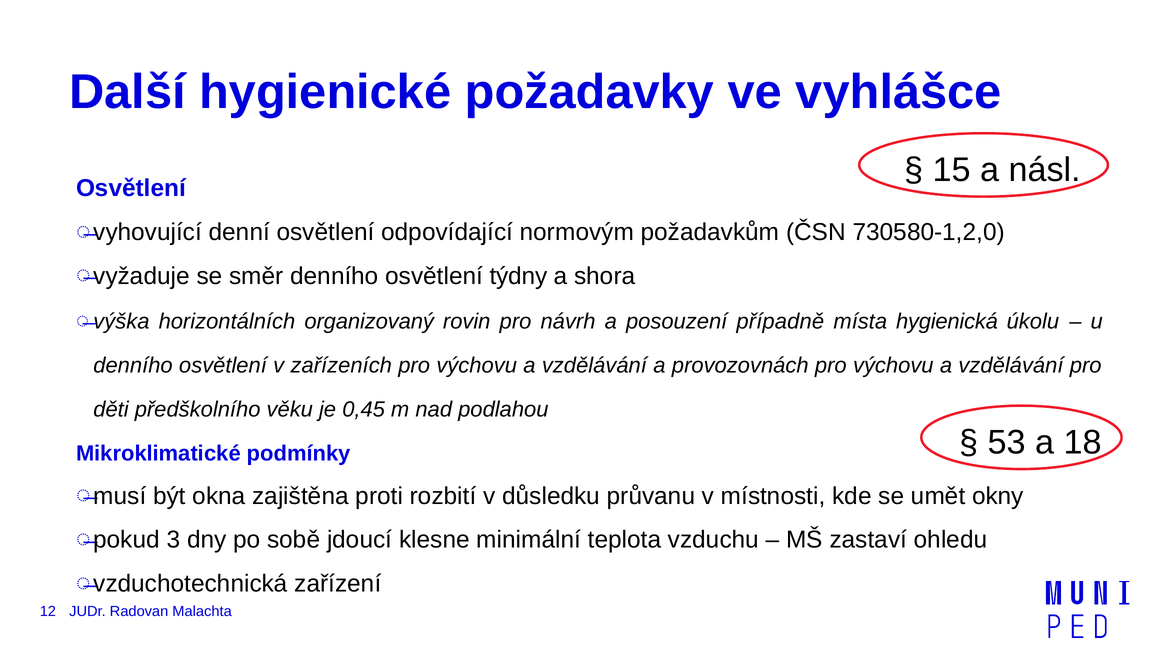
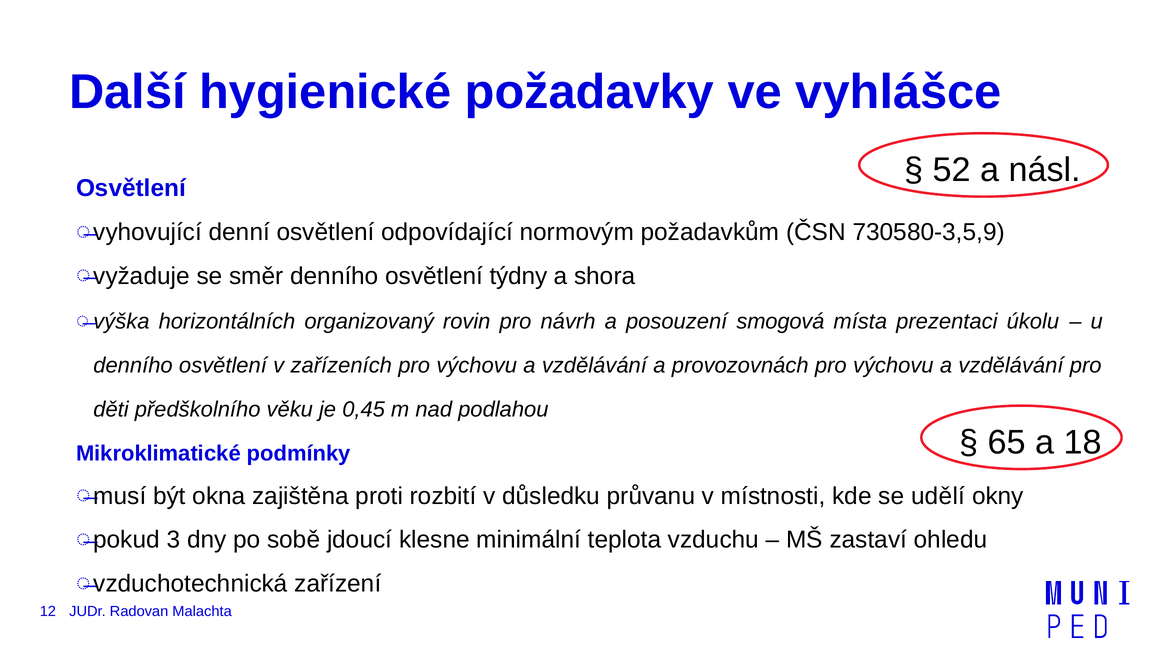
15: 15 -> 52
730580-1,2,0: 730580-1,2,0 -> 730580-3,5,9
případně: případně -> smogová
hygienická: hygienická -> prezentaci
53: 53 -> 65
umět: umět -> udělí
